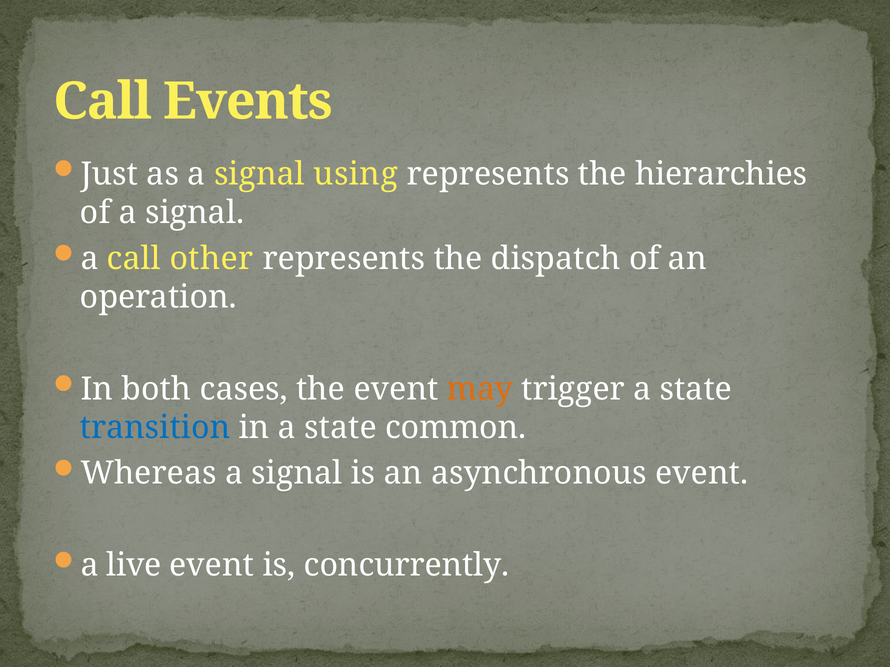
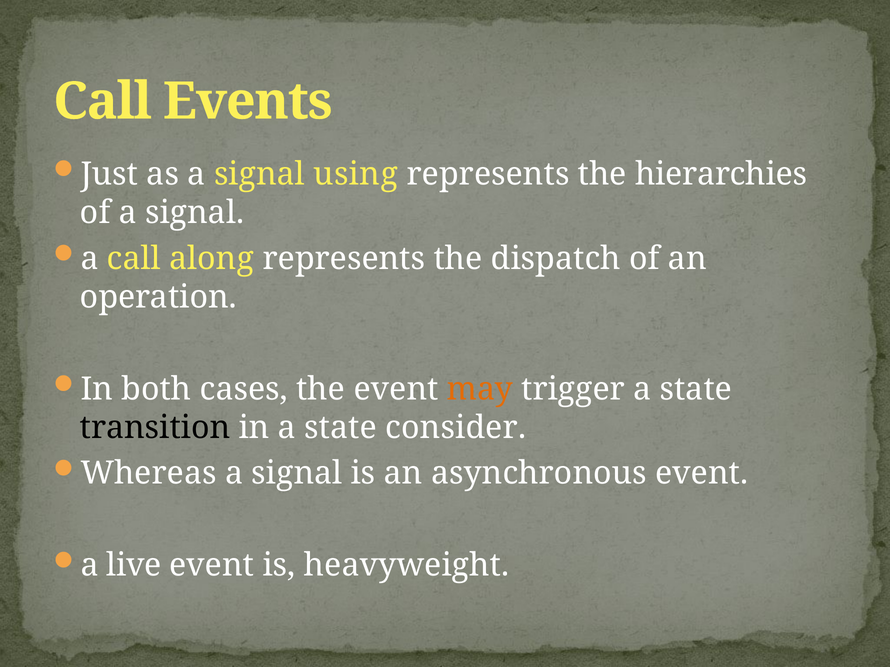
other: other -> along
transition colour: blue -> black
common: common -> consider
concurrently: concurrently -> heavyweight
